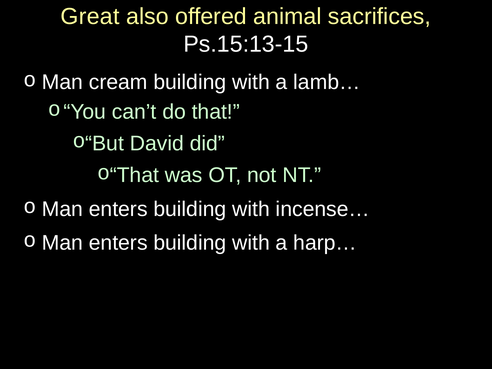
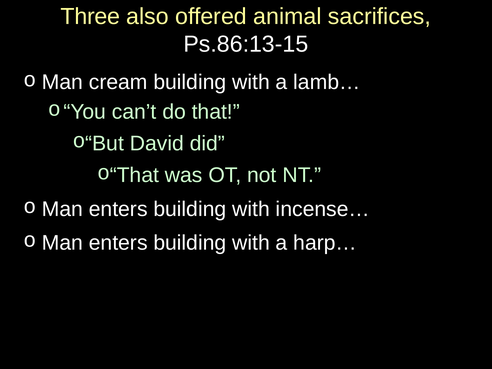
Great: Great -> Three
Ps.15:13-15: Ps.15:13-15 -> Ps.86:13-15
